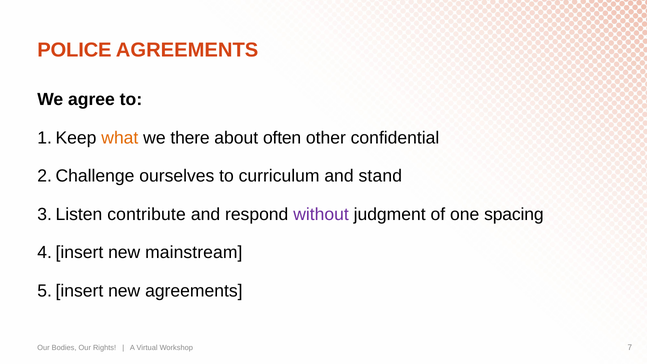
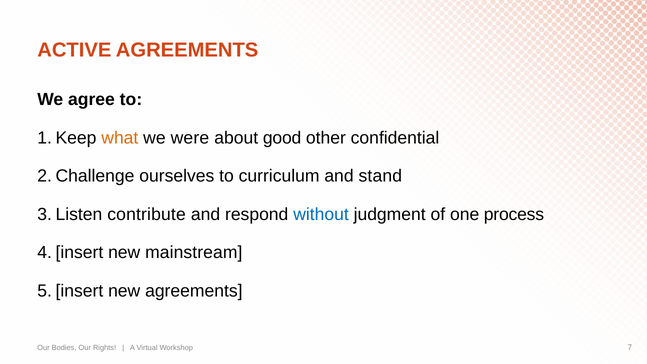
POLICE: POLICE -> ACTIVE
there: there -> were
often: often -> good
without colour: purple -> blue
spacing: spacing -> process
